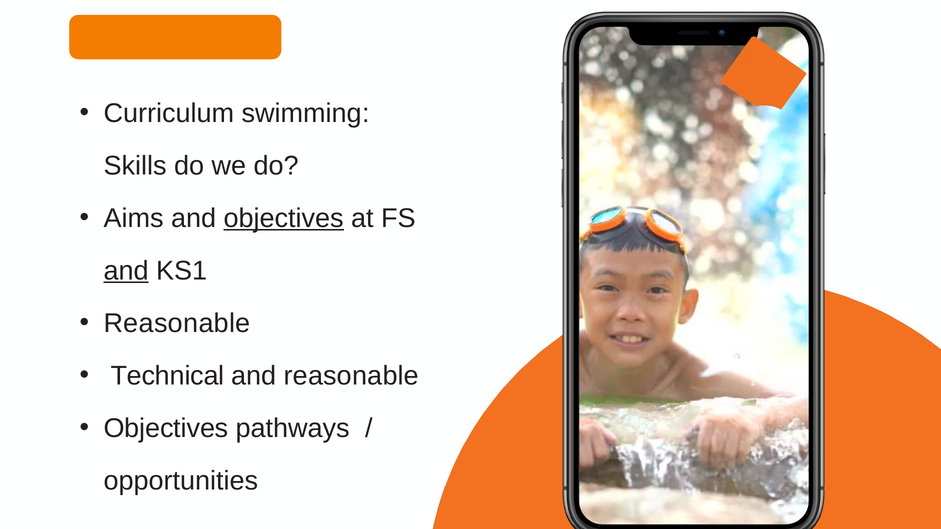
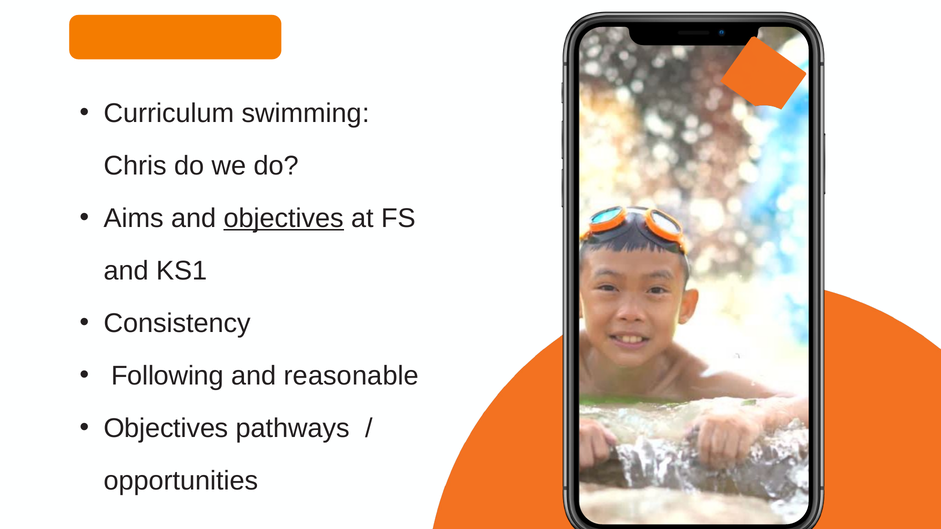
Skills: Skills -> Chris
and at (126, 271) underline: present -> none
Reasonable at (177, 323): Reasonable -> Consistency
Technical: Technical -> Following
